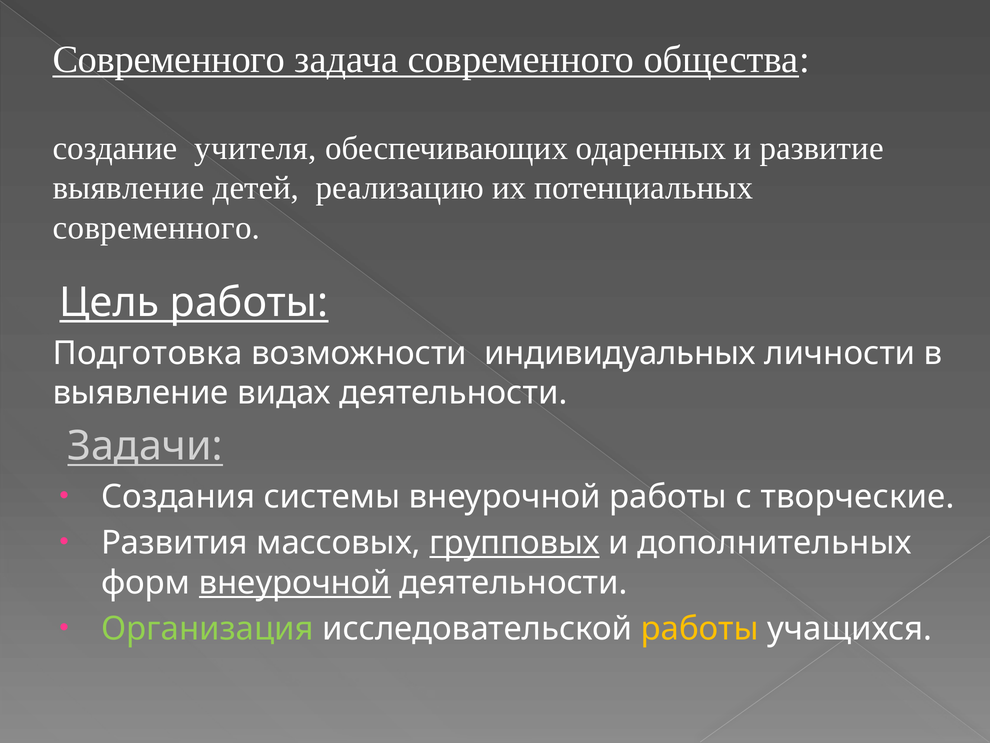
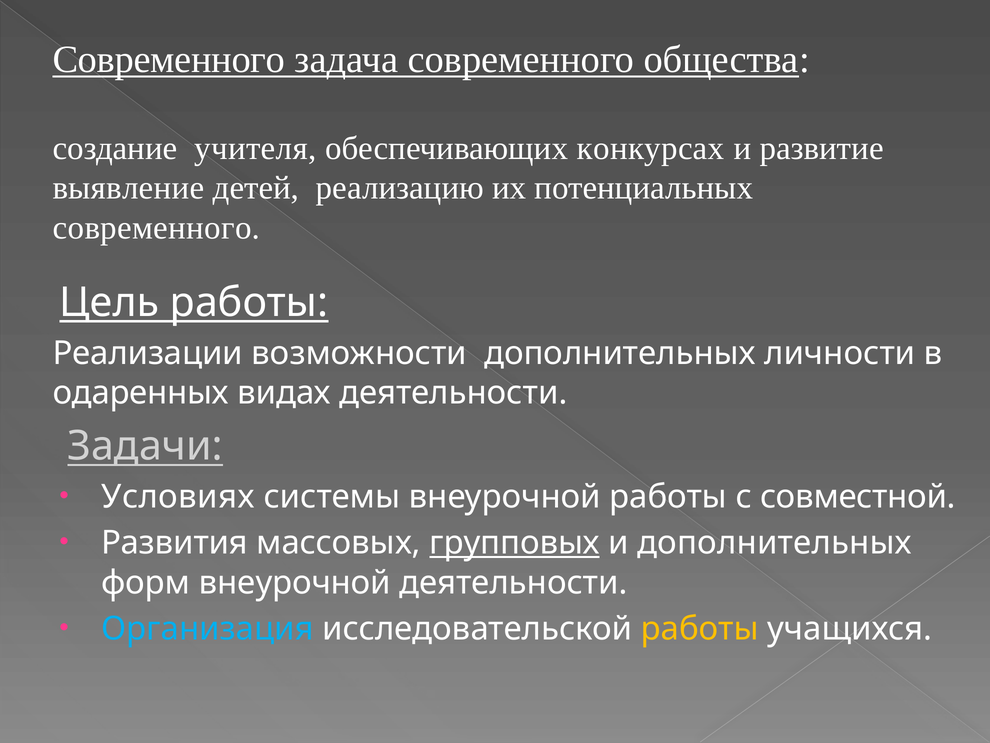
одаренных: одаренных -> конкурсах
Подготовка: Подготовка -> Реализации
возможности индивидуальных: индивидуальных -> дополнительных
выявление at (141, 393): выявление -> одаренных
Создания: Создания -> Условиях
творческие: творческие -> совместной
внеурочной at (295, 582) underline: present -> none
Организация colour: light green -> light blue
